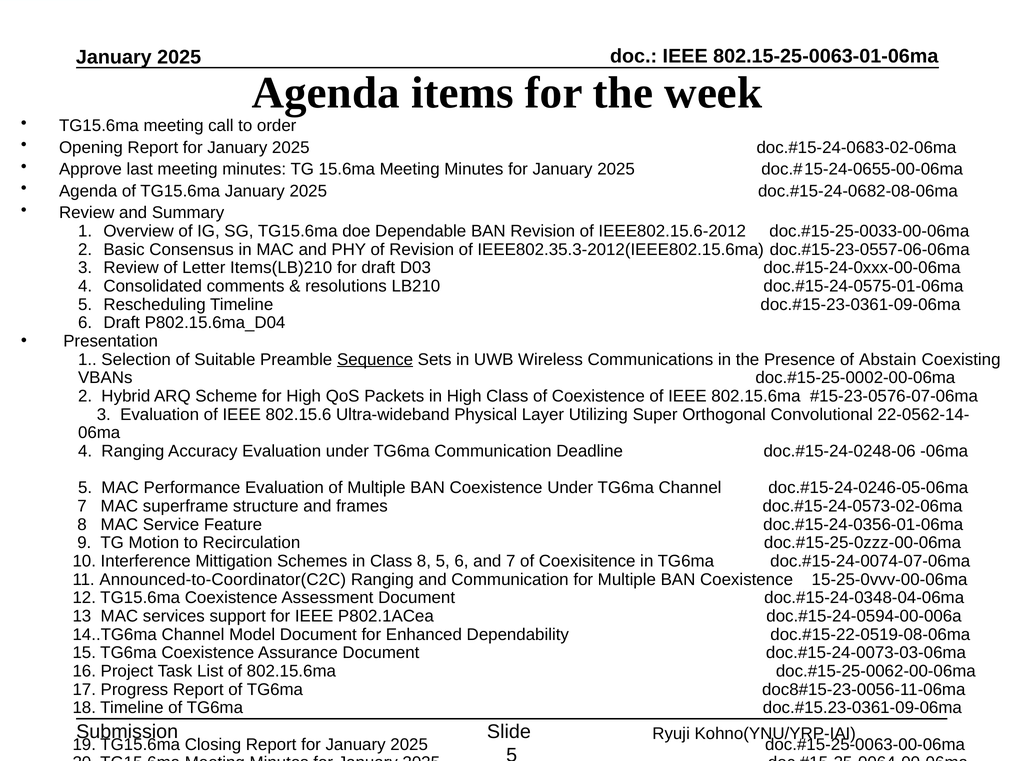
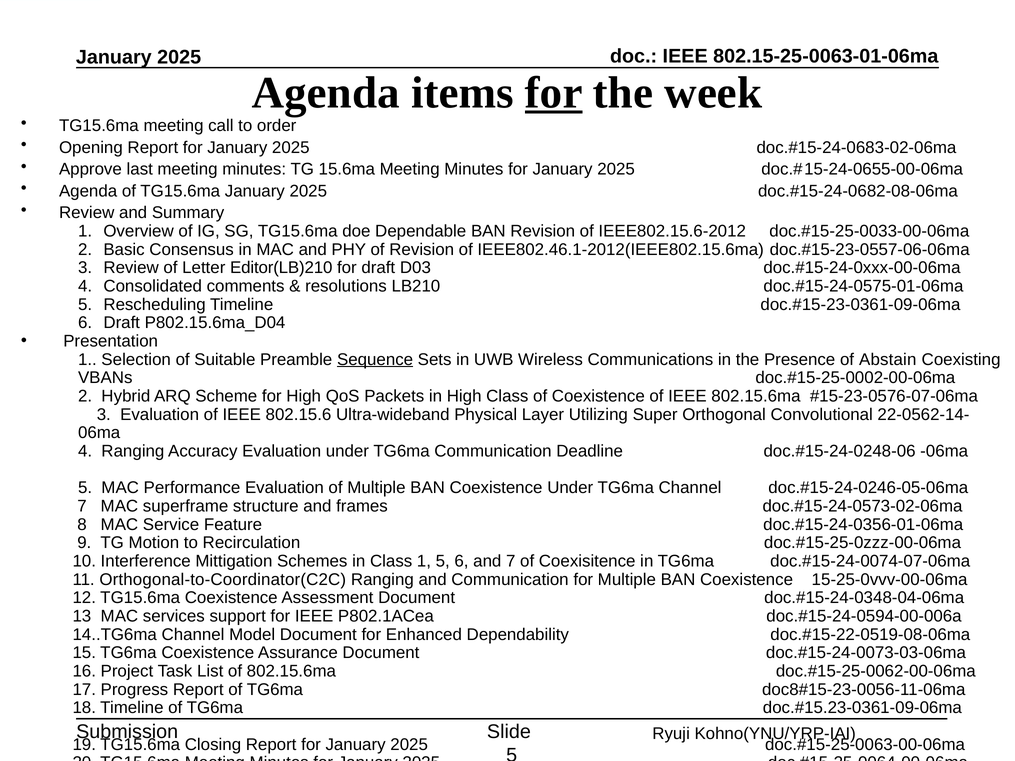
for at (554, 93) underline: none -> present
IEEE802.35.3-2012(IEEE802.15.6ma: IEEE802.35.3-2012(IEEE802.15.6ma -> IEEE802.46.1-2012(IEEE802.15.6ma
Items(LB)210: Items(LB)210 -> Editor(LB)210
Class 8: 8 -> 1
Announced-to-Coordinator(C2C: Announced-to-Coordinator(C2C -> Orthogonal-to-Coordinator(C2C
